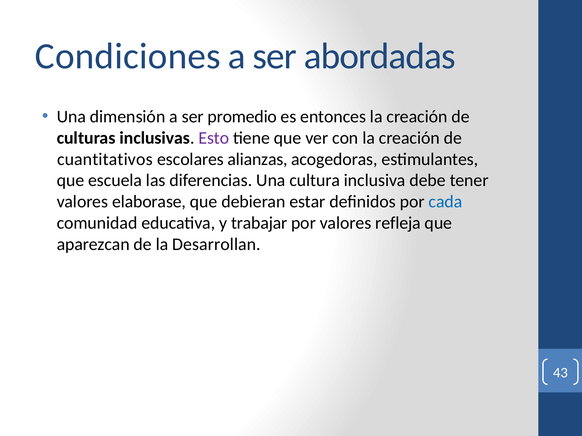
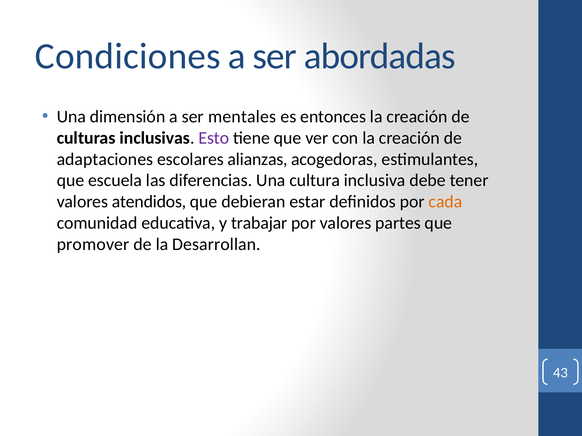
promedio: promedio -> mentales
cuantitativos: cuantitativos -> adaptaciones
elaborase: elaborase -> atendidos
cada colour: blue -> orange
refleja: refleja -> partes
aparezcan: aparezcan -> promover
